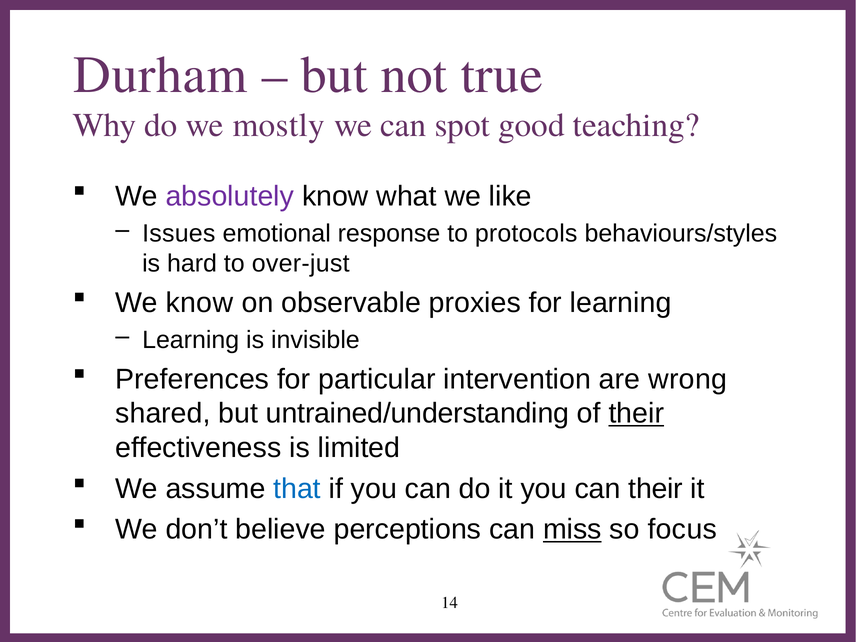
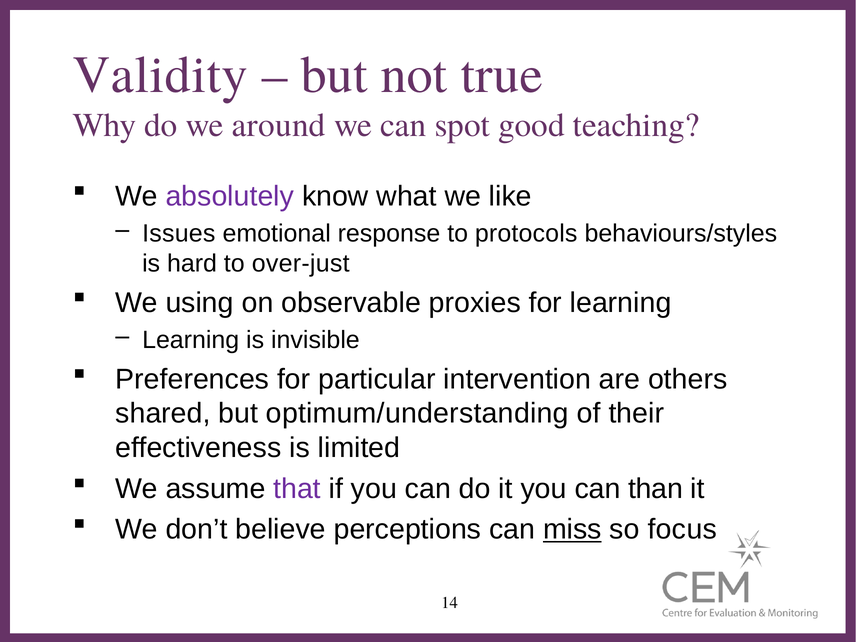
Durham: Durham -> Validity
mostly: mostly -> around
We know: know -> using
wrong: wrong -> others
untrained/understanding: untrained/understanding -> optimum/understanding
their at (636, 413) underline: present -> none
that colour: blue -> purple
can their: their -> than
